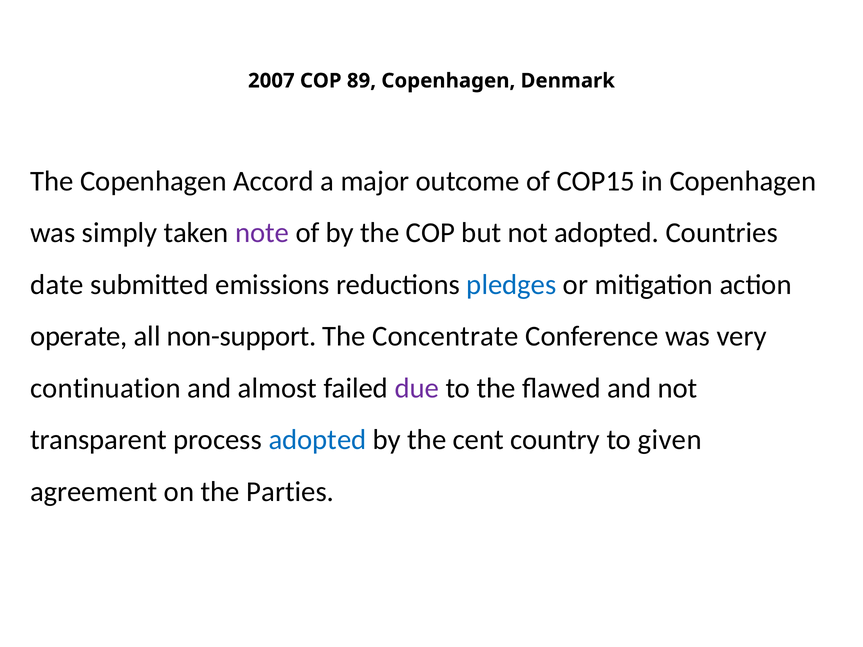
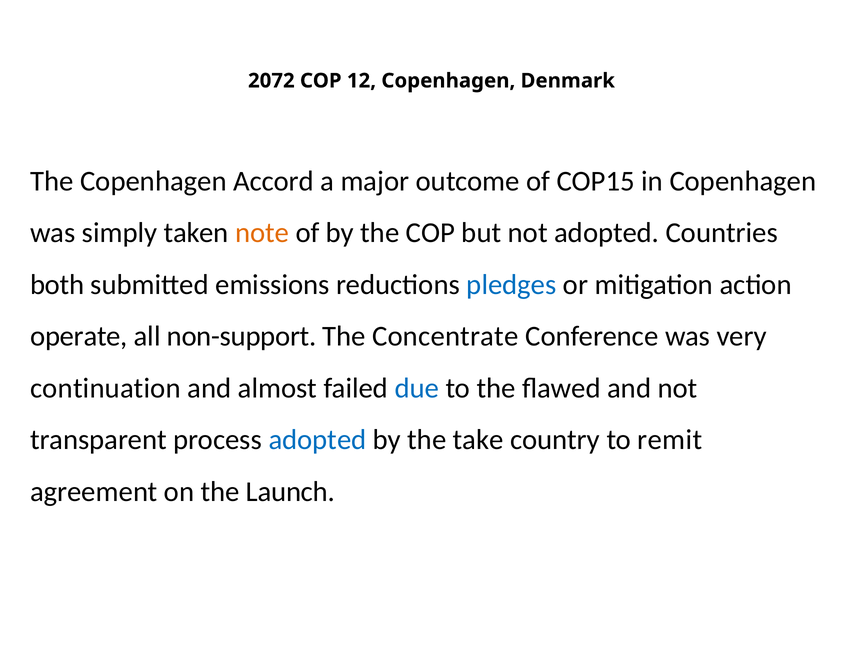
2007: 2007 -> 2072
89: 89 -> 12
note colour: purple -> orange
date: date -> both
due colour: purple -> blue
cent: cent -> take
given: given -> remit
Parties: Parties -> Launch
